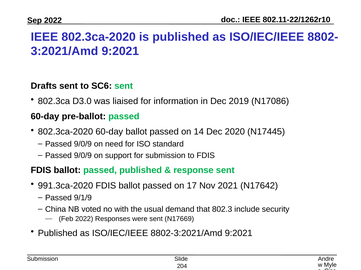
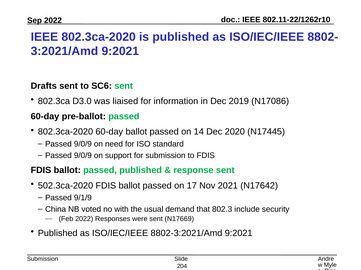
991.3ca-2020: 991.3ca-2020 -> 502.3ca-2020
